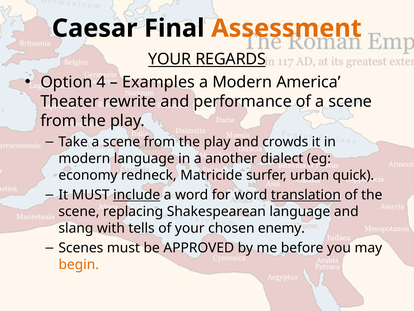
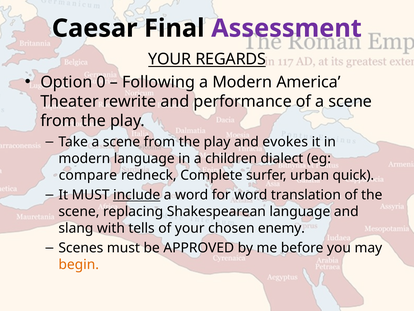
Assessment colour: orange -> purple
4: 4 -> 0
Examples: Examples -> Following
crowds: crowds -> evokes
another: another -> children
economy: economy -> compare
Matricide: Matricide -> Complete
translation underline: present -> none
